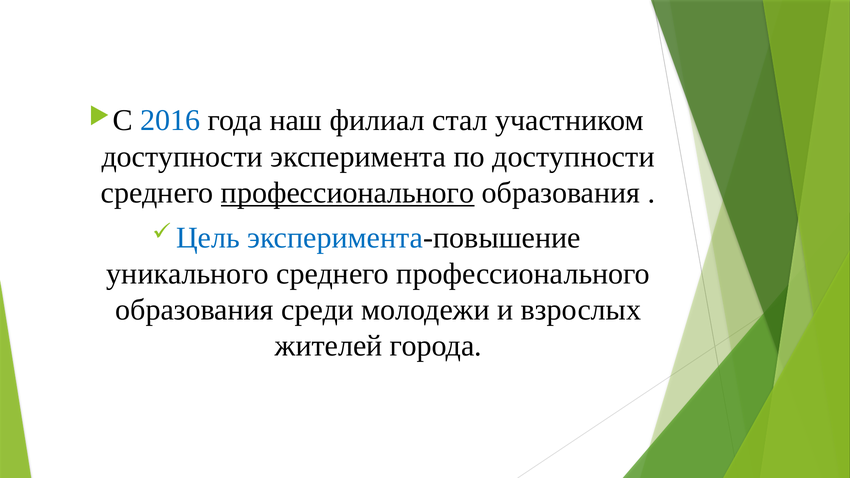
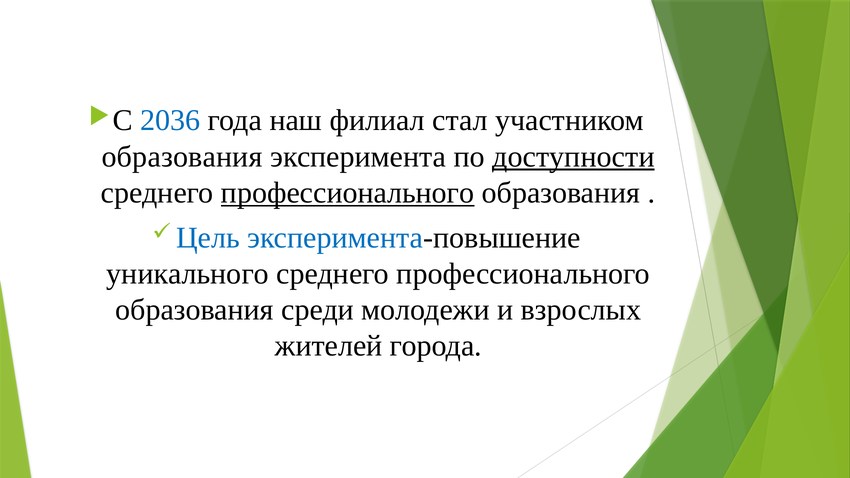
2016: 2016 -> 2036
доступности at (182, 157): доступности -> образования
доступности at (573, 157) underline: none -> present
